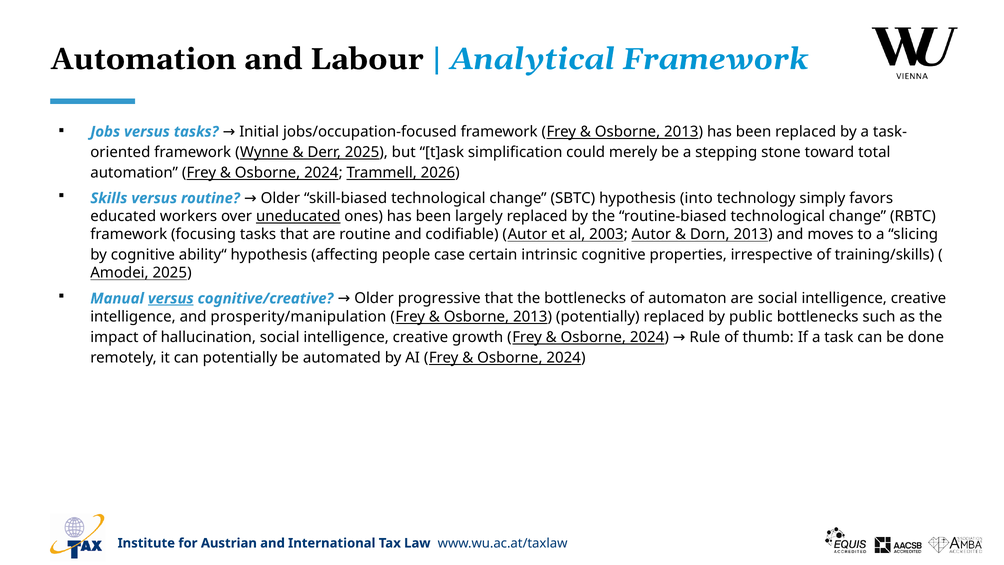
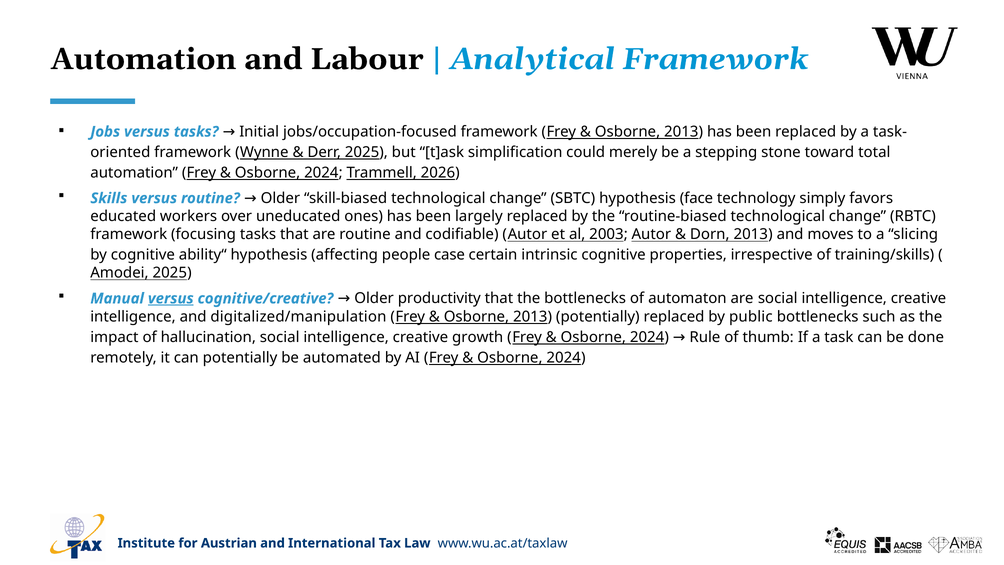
into: into -> face
uneducated underline: present -> none
progressive: progressive -> productivity
prosperity/manipulation: prosperity/manipulation -> digitalized/manipulation
